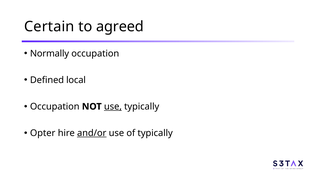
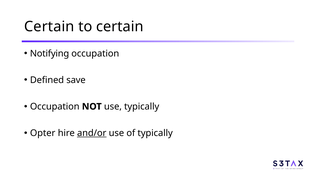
to agreed: agreed -> certain
Normally: Normally -> Notifying
local: local -> save
use at (113, 106) underline: present -> none
